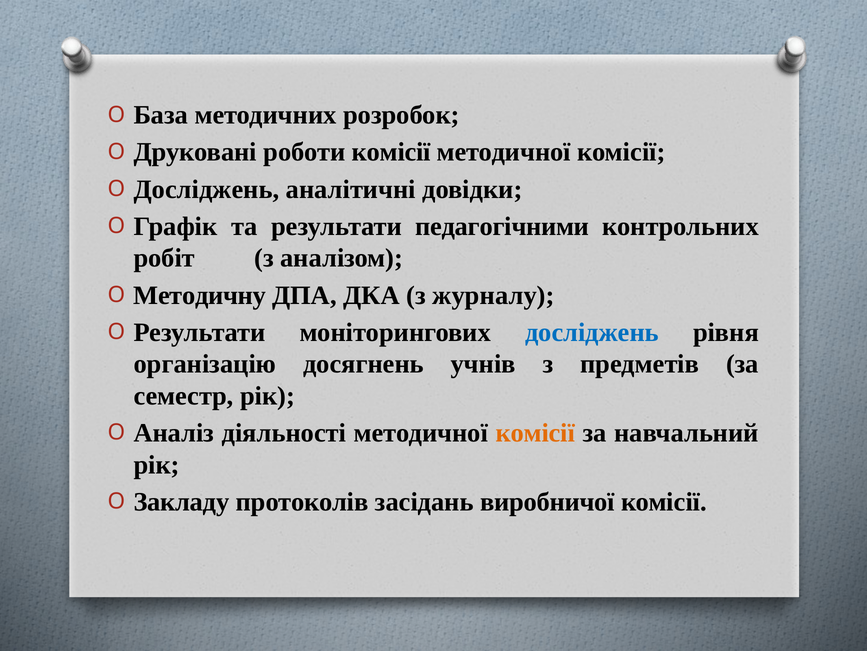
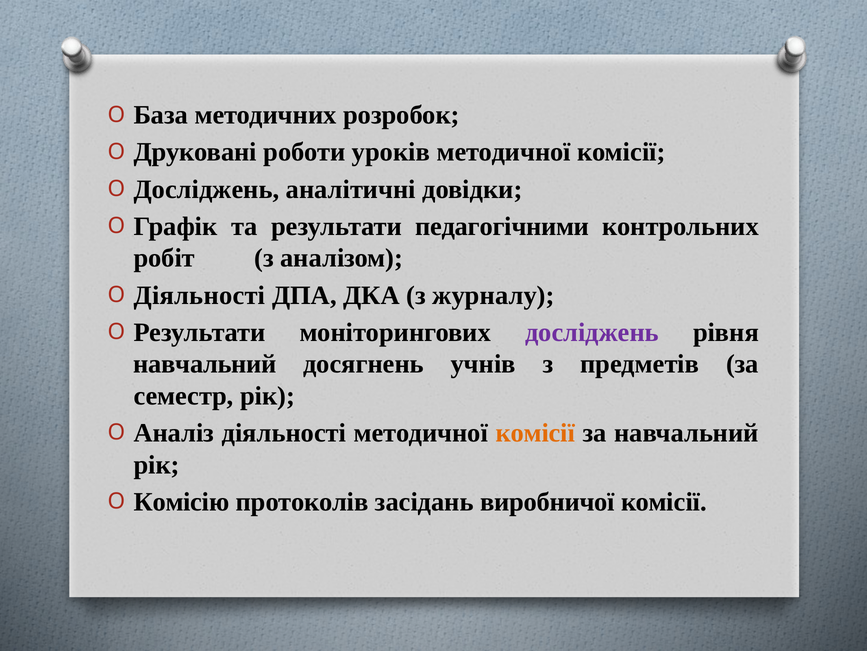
роботи комісії: комісії -> уроків
Методичну at (200, 295): Методичну -> Діяльності
досліджень at (592, 332) colour: blue -> purple
організацію at (205, 364): організацію -> навчальний
Закладу: Закладу -> Комісію
